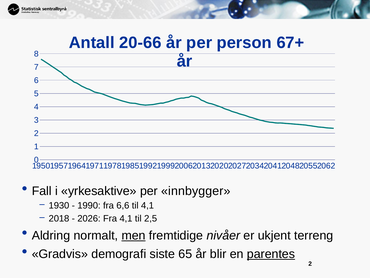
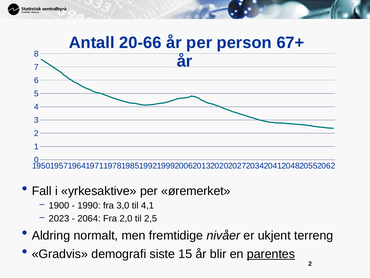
innbygger: innbygger -> øremerket
1930: 1930 -> 1900
6,6: 6,6 -> 3,0
2018: 2018 -> 2023
2026: 2026 -> 2064
Fra 4,1: 4,1 -> 2,0
men underline: present -> none
65: 65 -> 15
